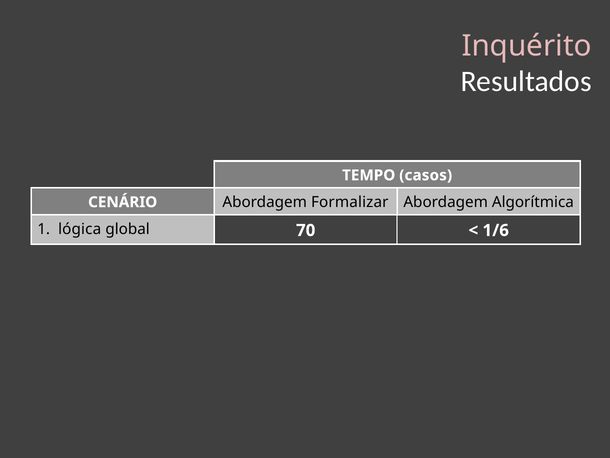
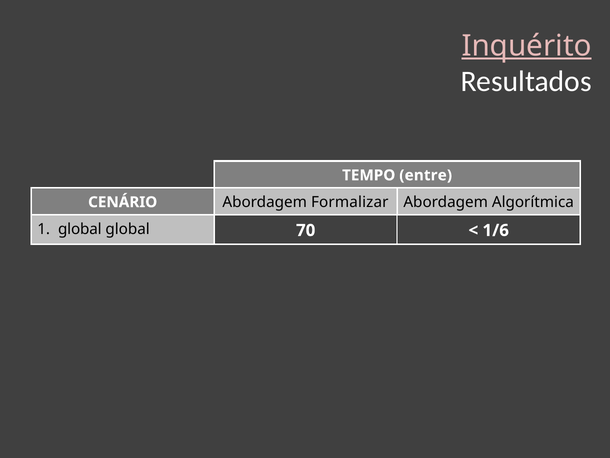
Inquérito underline: none -> present
casos: casos -> entre
1 lógica: lógica -> global
